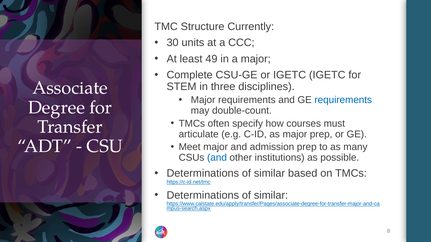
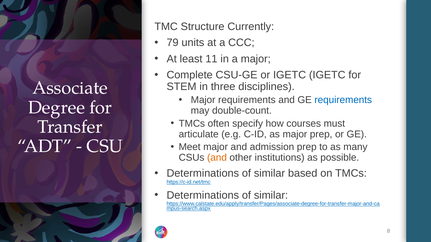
30: 30 -> 79
49: 49 -> 11
and at (217, 158) colour: blue -> orange
